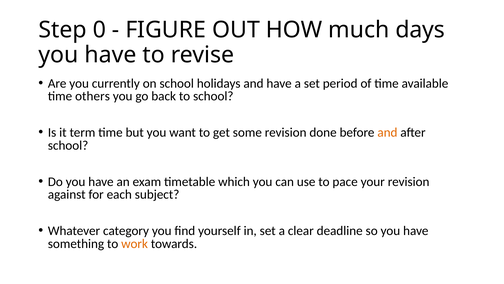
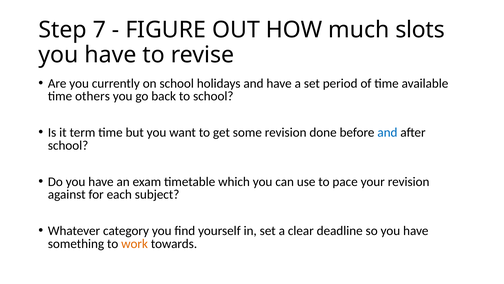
0: 0 -> 7
days: days -> slots
and at (387, 132) colour: orange -> blue
